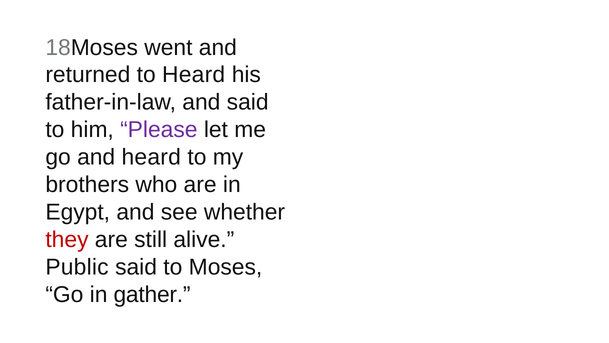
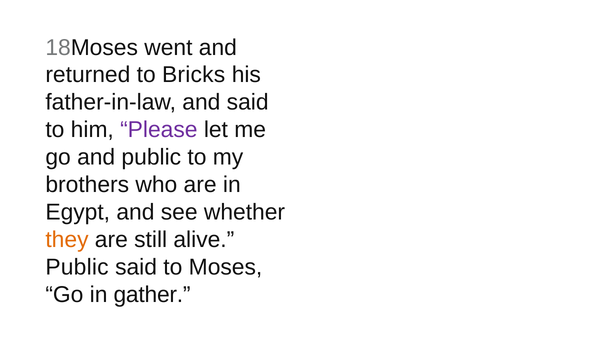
to Heard: Heard -> Bricks
and heard: heard -> public
they colour: red -> orange
